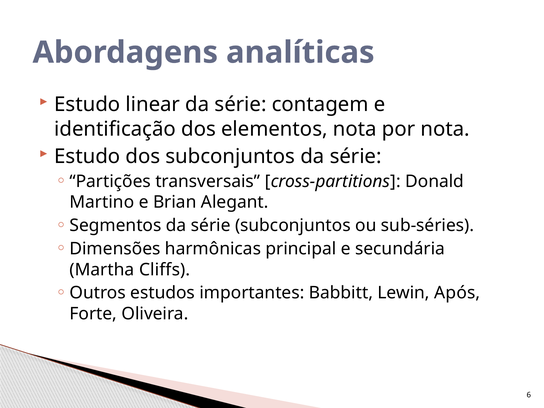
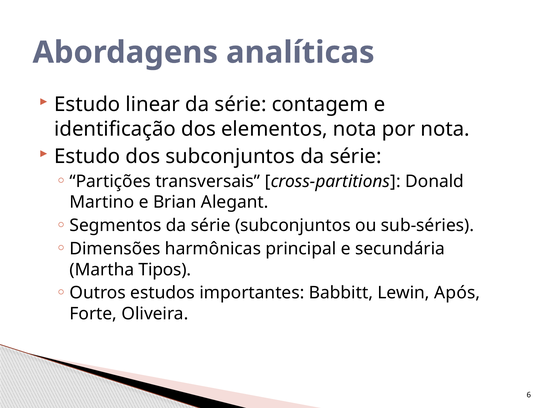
Cliffs: Cliffs -> Tipos
